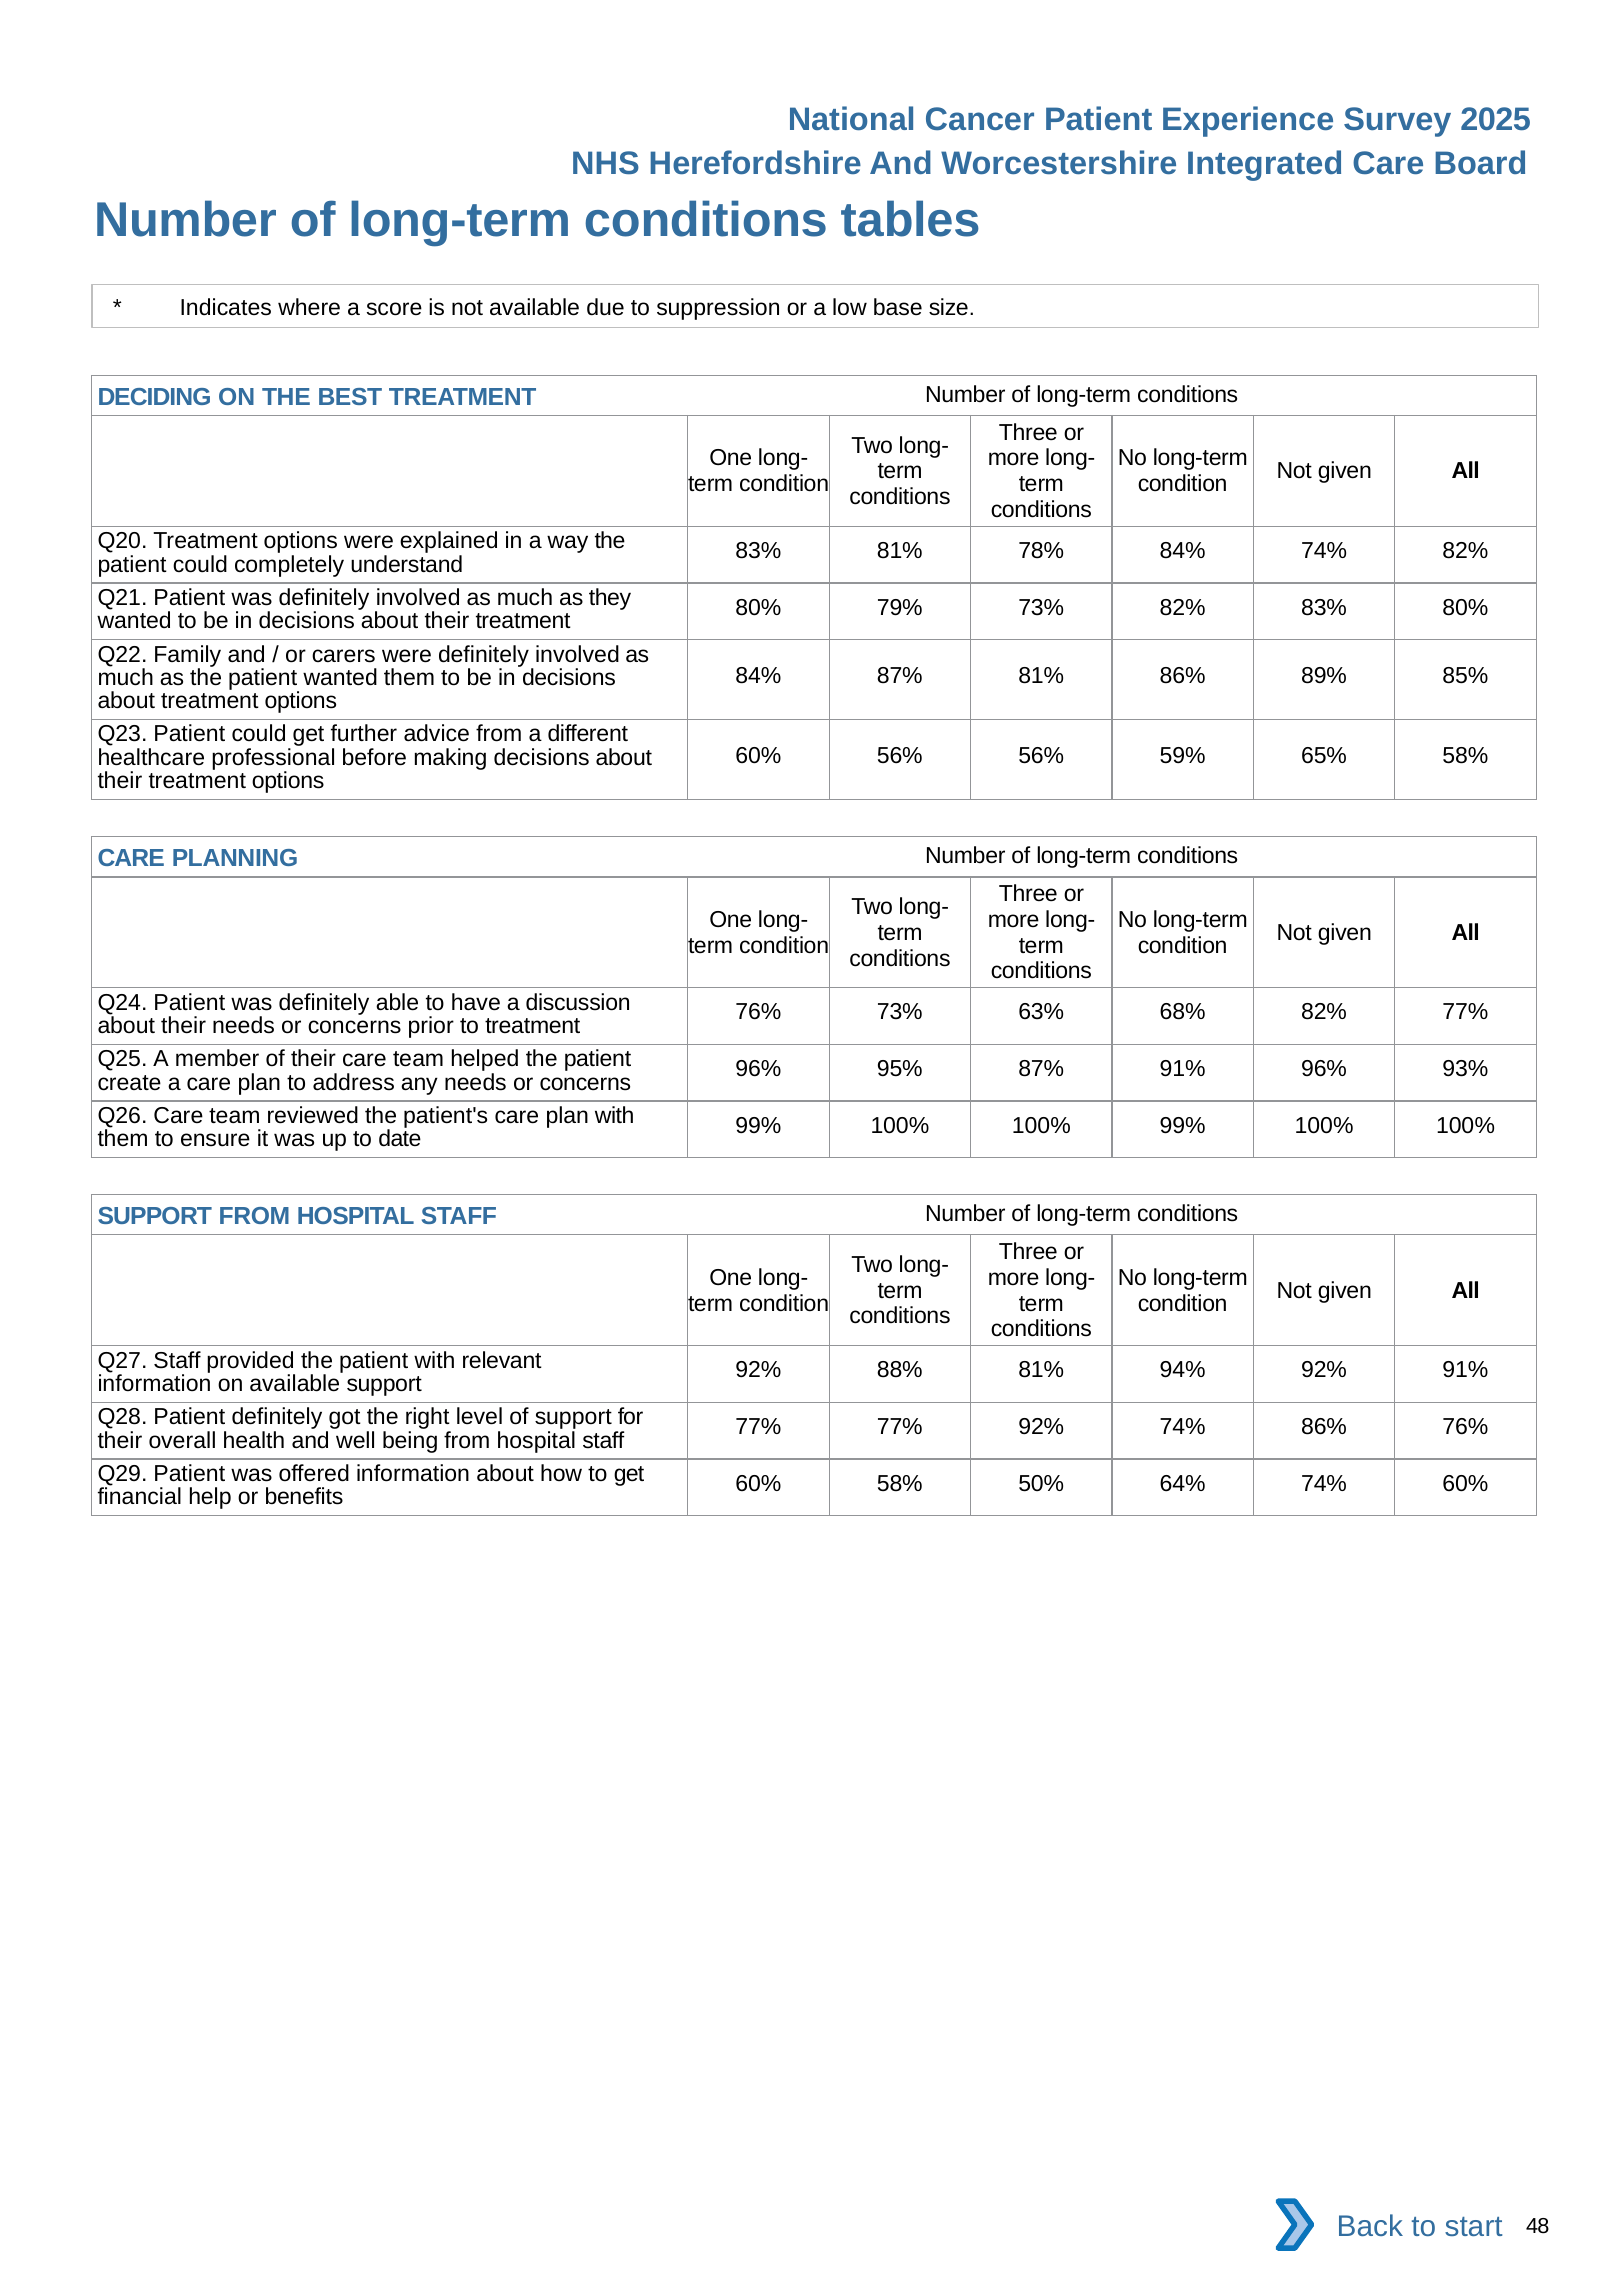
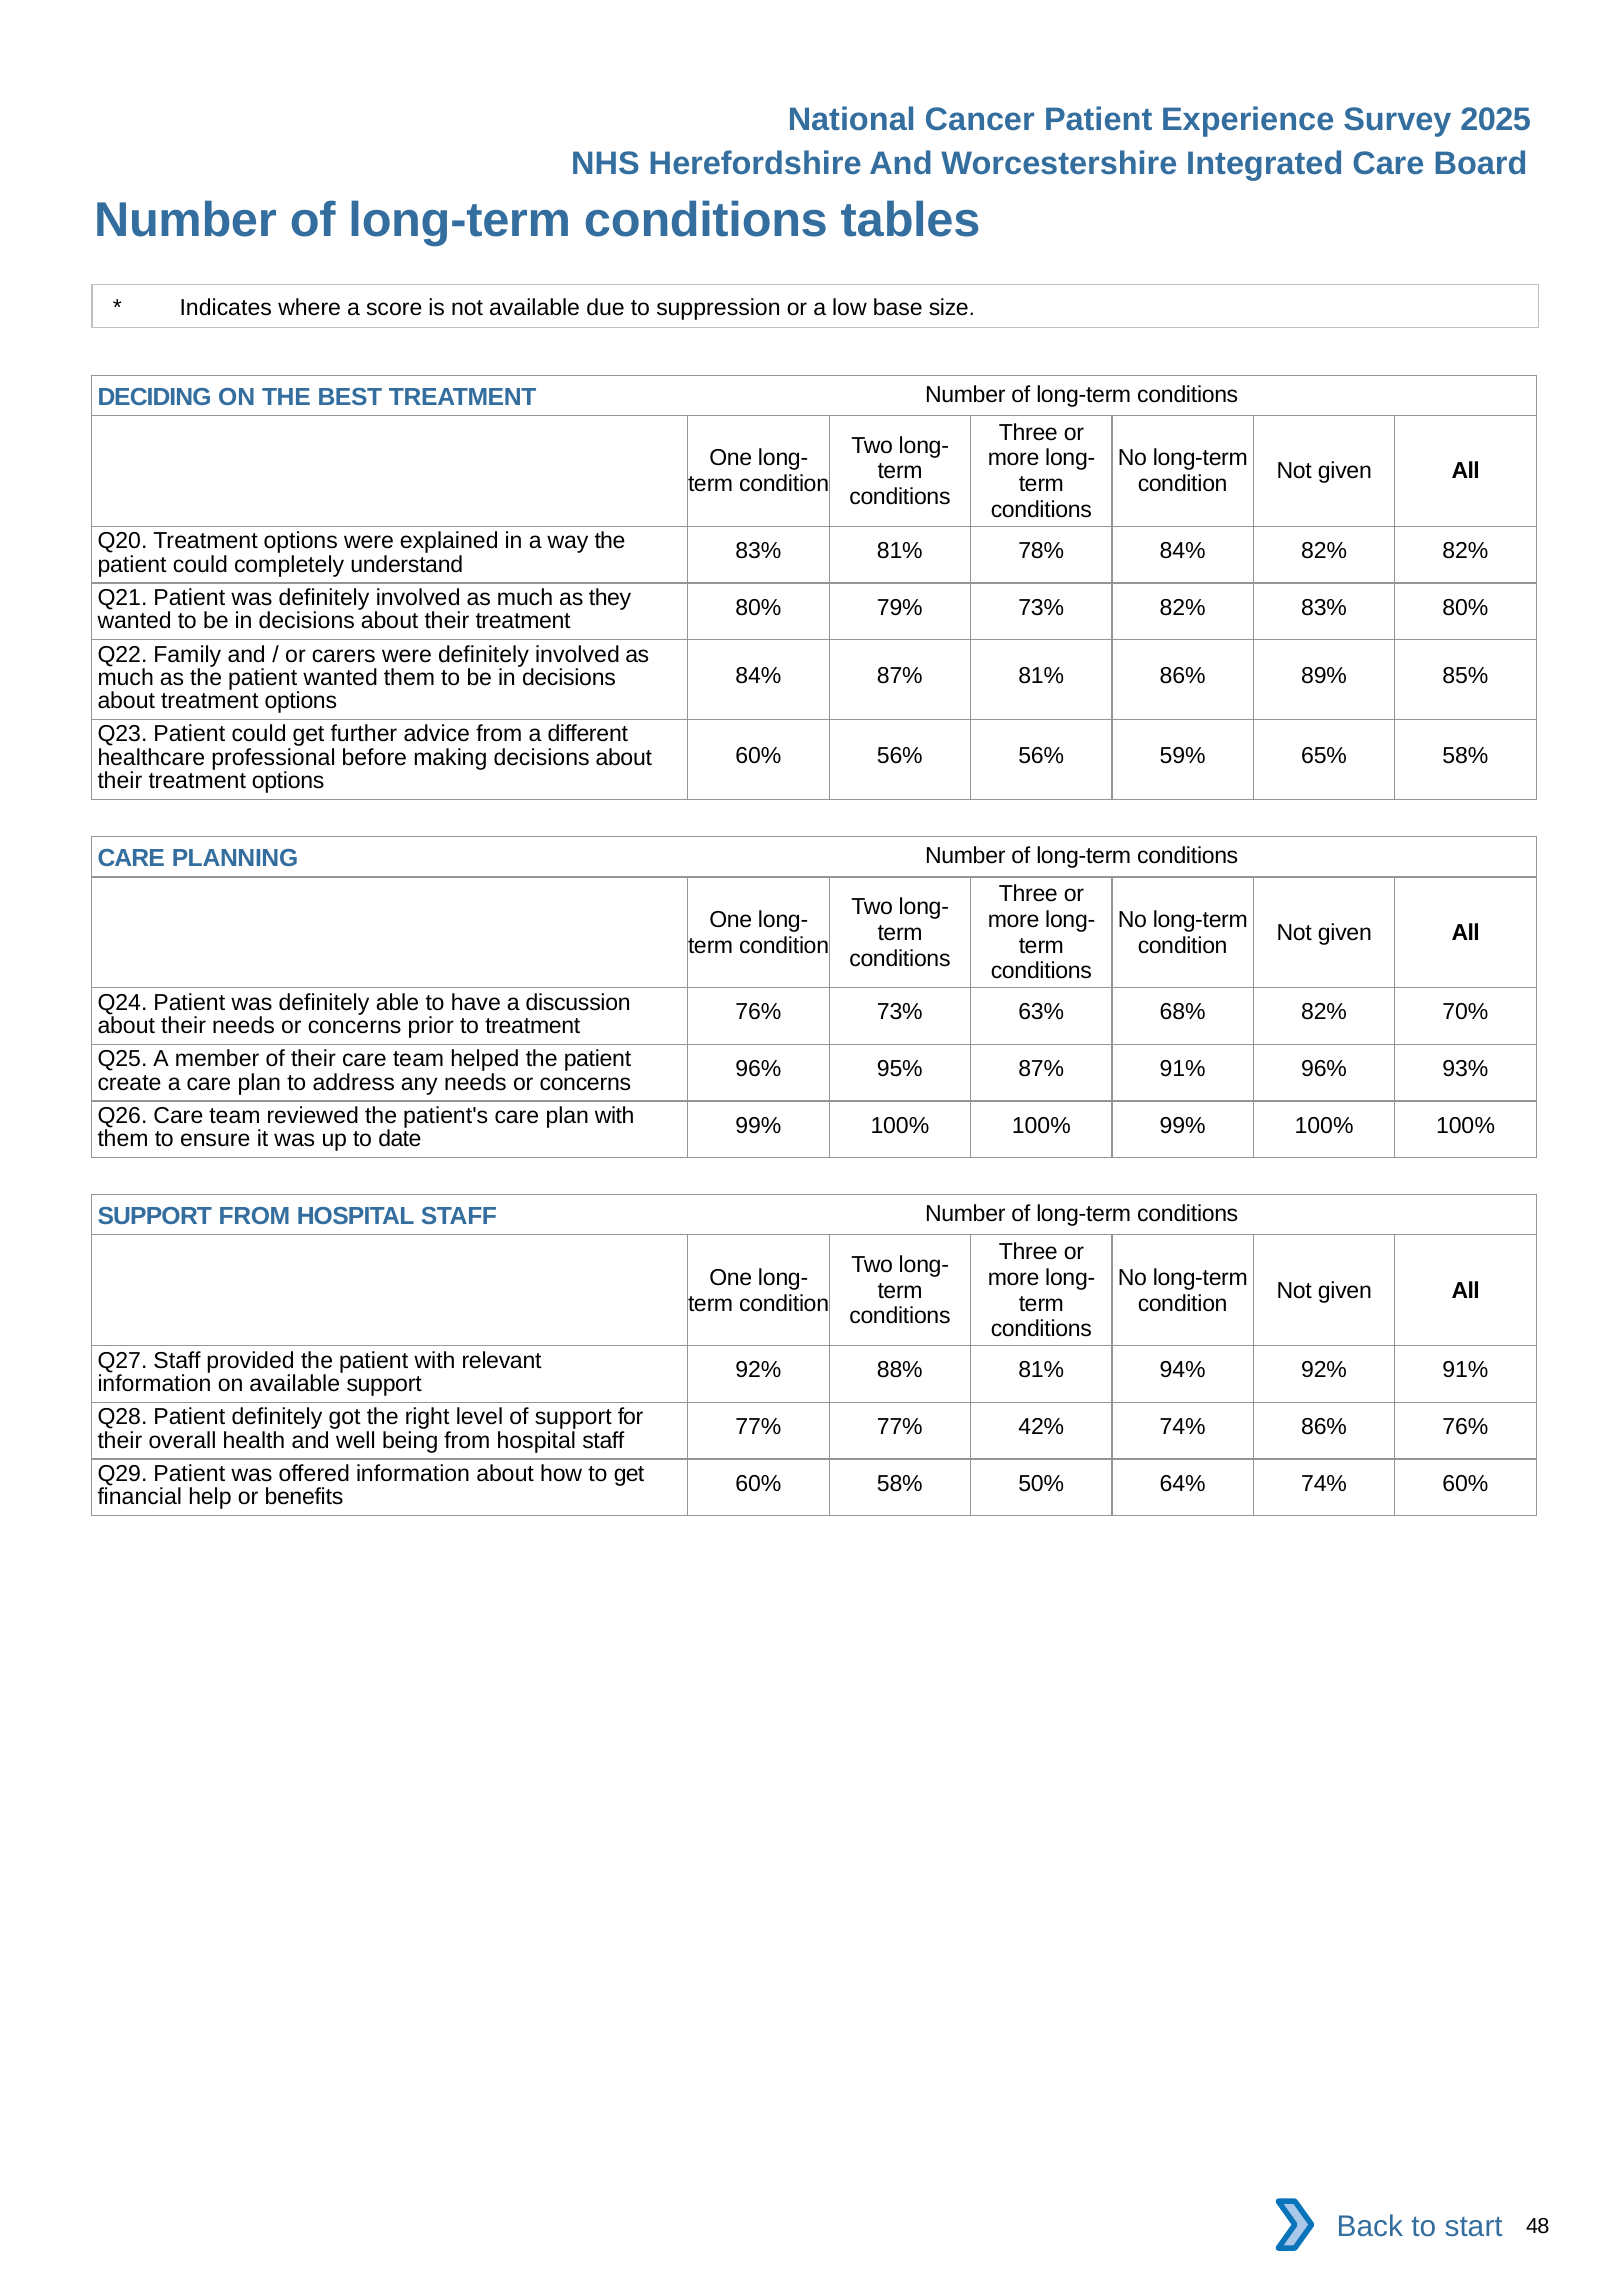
84% 74%: 74% -> 82%
82% 77%: 77% -> 70%
77% 92%: 92% -> 42%
